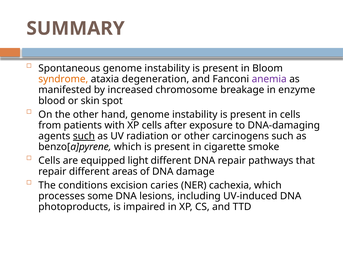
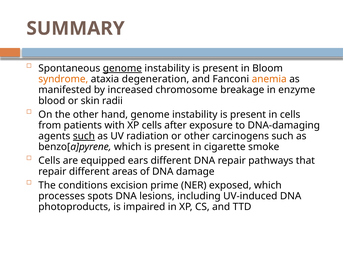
genome at (122, 68) underline: none -> present
anemia colour: purple -> orange
spot: spot -> radii
light: light -> ears
caries: caries -> prime
cachexia: cachexia -> exposed
some: some -> spots
